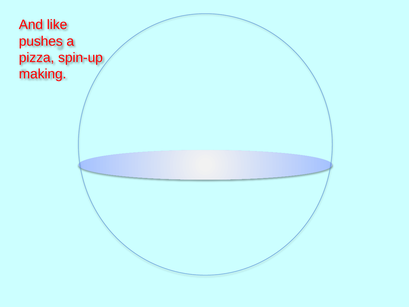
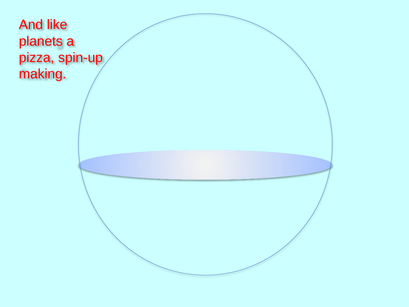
pushes: pushes -> planets
